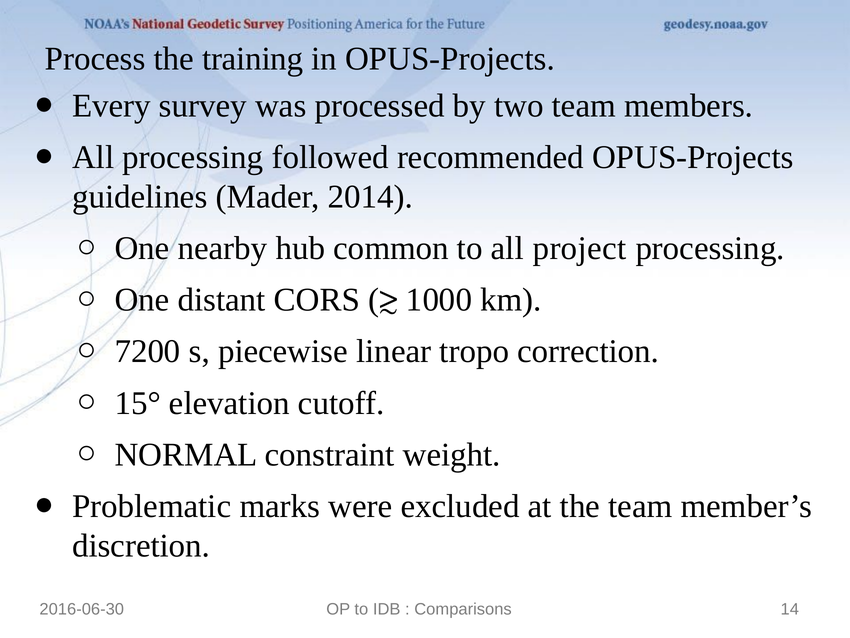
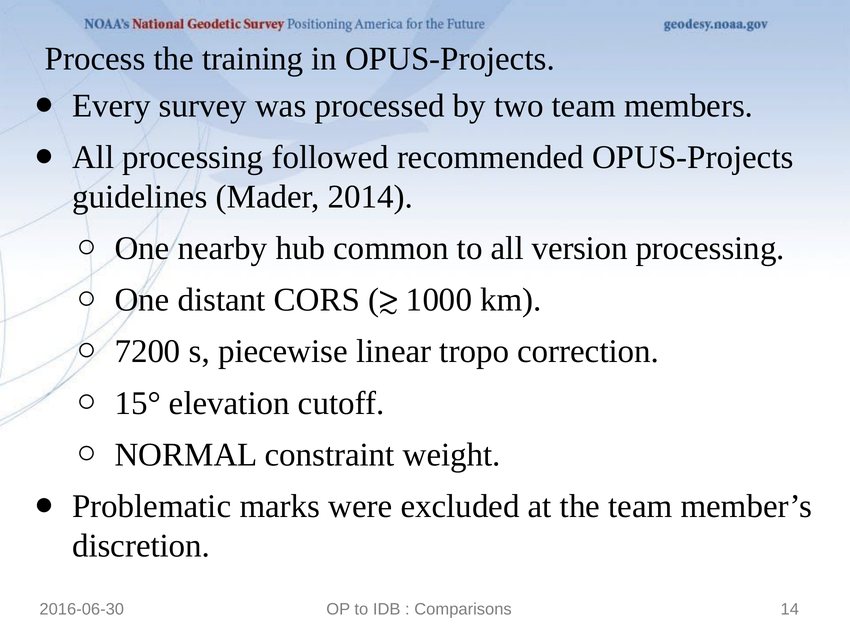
project: project -> version
